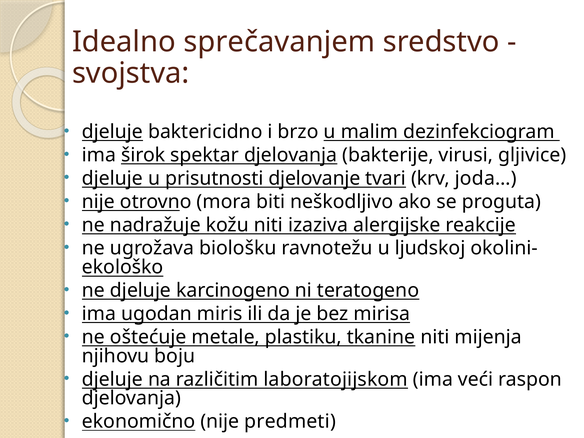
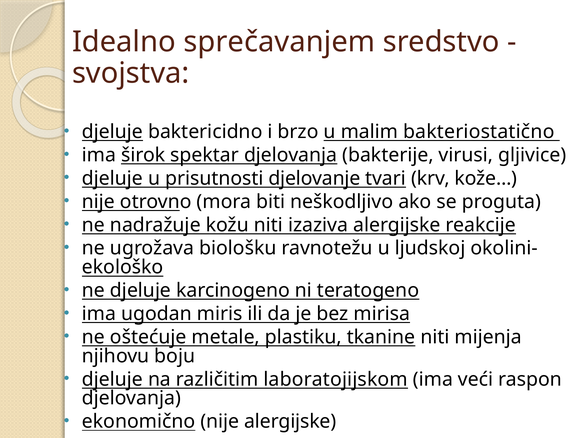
dezinfekciogram: dezinfekciogram -> bakteriostatično
joda…: joda… -> kože…
nije predmeti: predmeti -> alergijske
